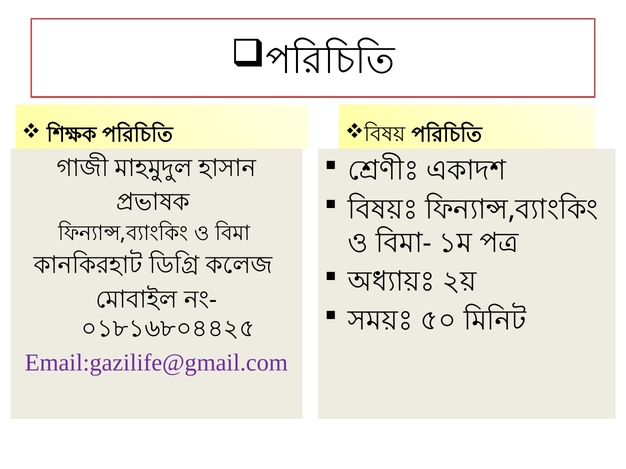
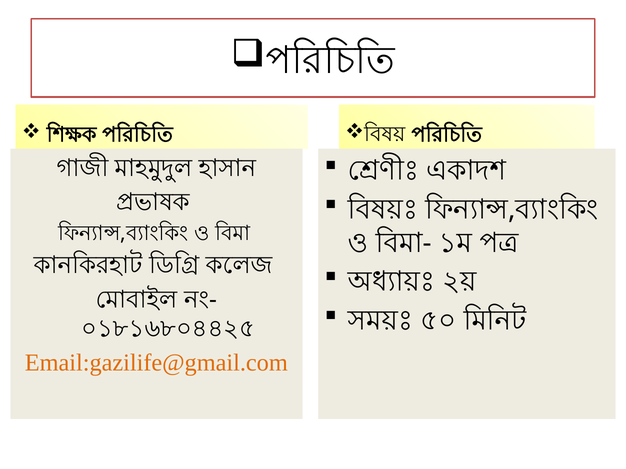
Email:gazilife@gmail.com colour: purple -> orange
